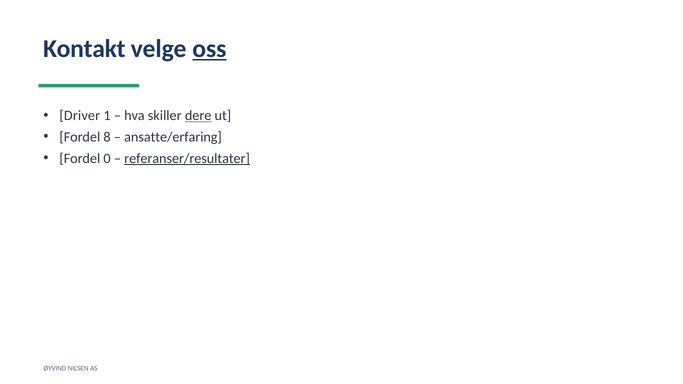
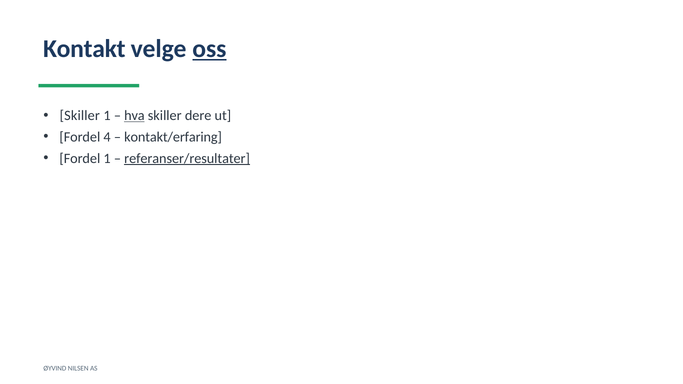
Driver at (80, 116): Driver -> Skiller
hva underline: none -> present
dere underline: present -> none
8: 8 -> 4
ansatte/erfaring: ansatte/erfaring -> kontakt/erfaring
Fordel 0: 0 -> 1
